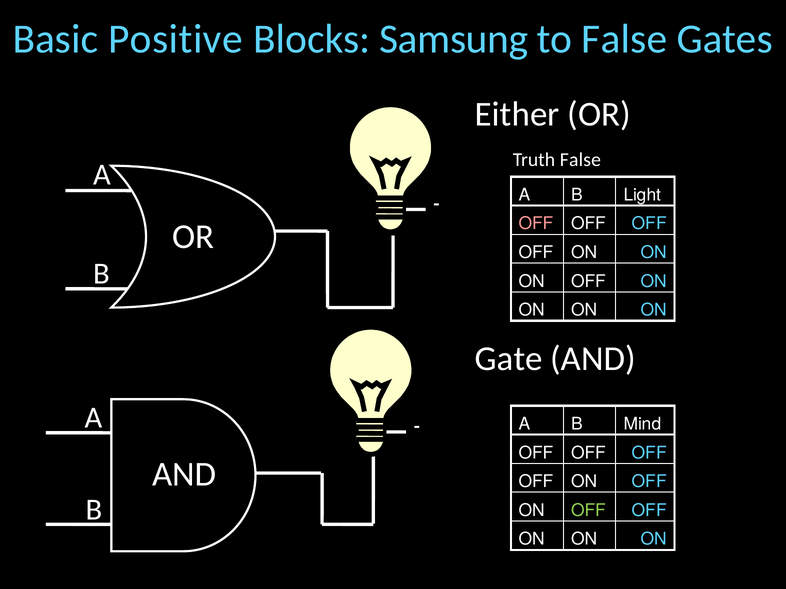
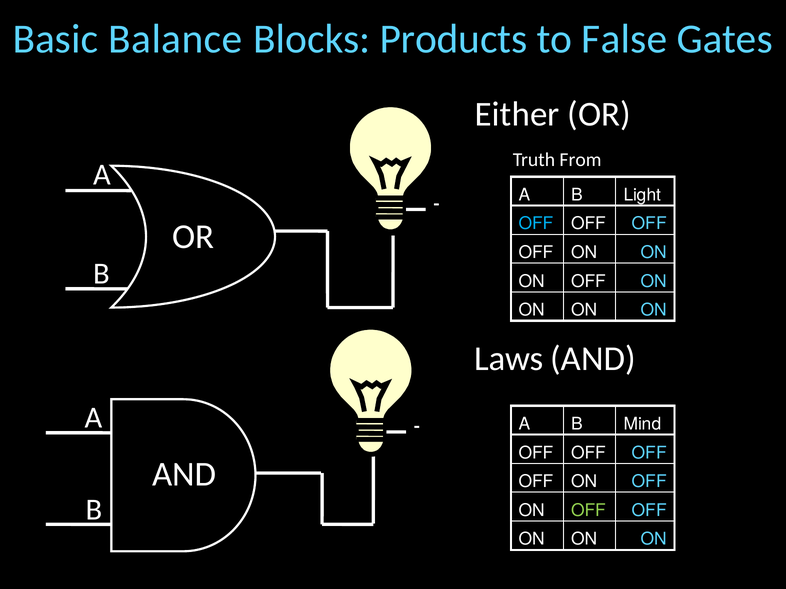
Positive: Positive -> Balance
Samsung: Samsung -> Products
Truth False: False -> From
OFF at (536, 224) colour: pink -> light blue
Gate: Gate -> Laws
